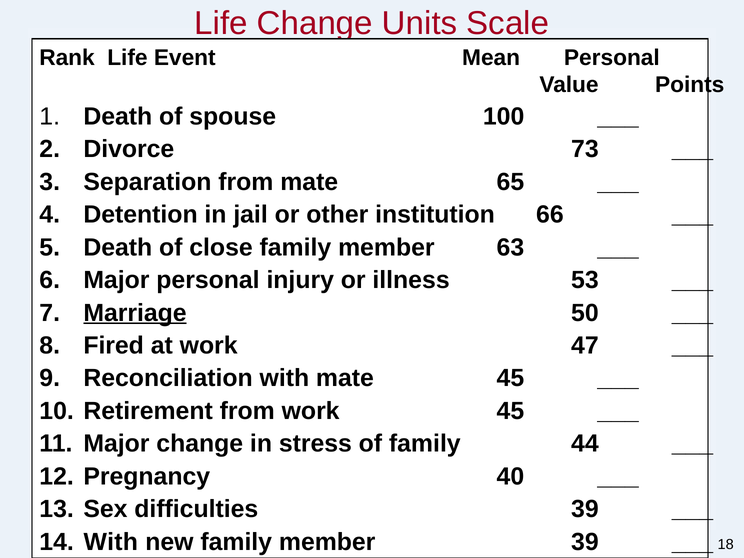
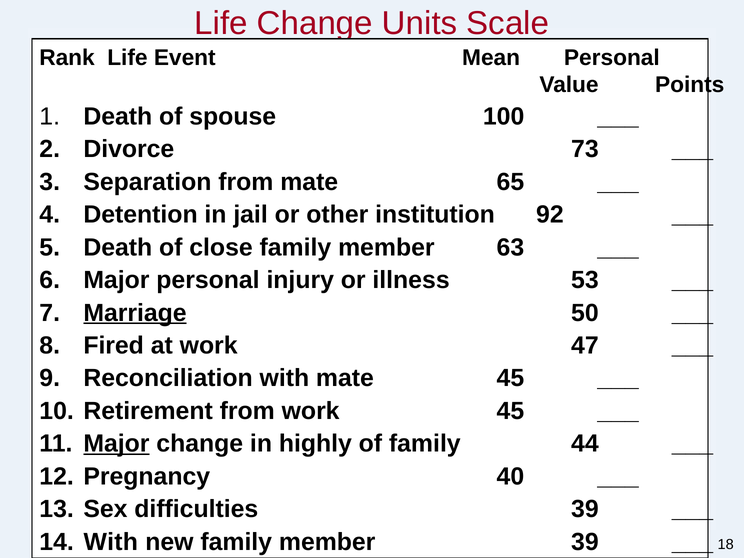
66: 66 -> 92
Major at (116, 444) underline: none -> present
stress: stress -> highly
